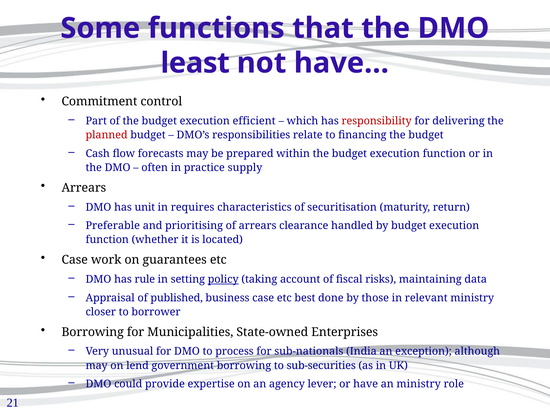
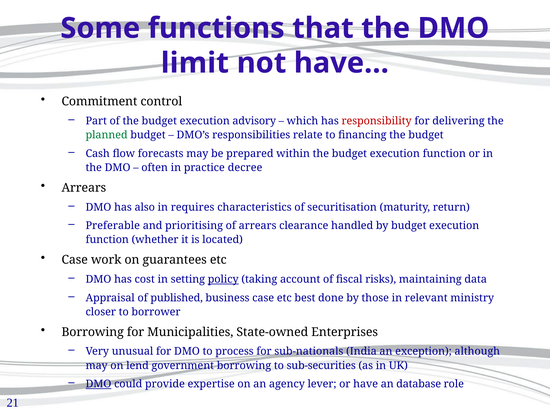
least: least -> limit
efficient: efficient -> advisory
planned colour: red -> green
supply: supply -> decree
unit: unit -> also
rule: rule -> cost
DMO at (98, 385) underline: none -> present
an ministry: ministry -> database
